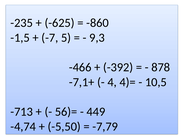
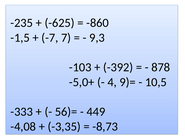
5: 5 -> 7
-466: -466 -> -103
-7,1+: -7,1+ -> -5,0+
4)=: 4)= -> 9)=
-713: -713 -> -333
-4,74: -4,74 -> -4,08
-5,50: -5,50 -> -3,35
-7,79: -7,79 -> -8,73
